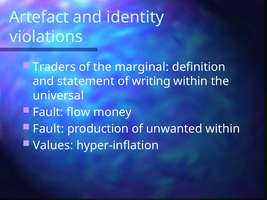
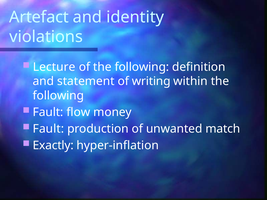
Traders: Traders -> Lecture
of the marginal: marginal -> following
universal at (58, 96): universal -> following
unwanted within: within -> match
Values: Values -> Exactly
